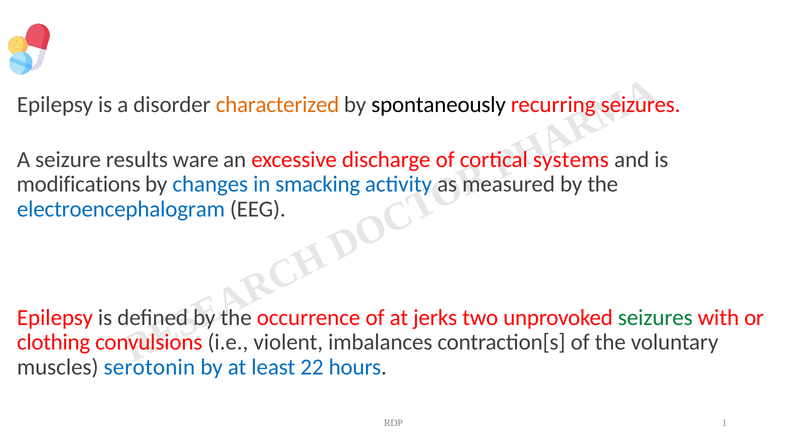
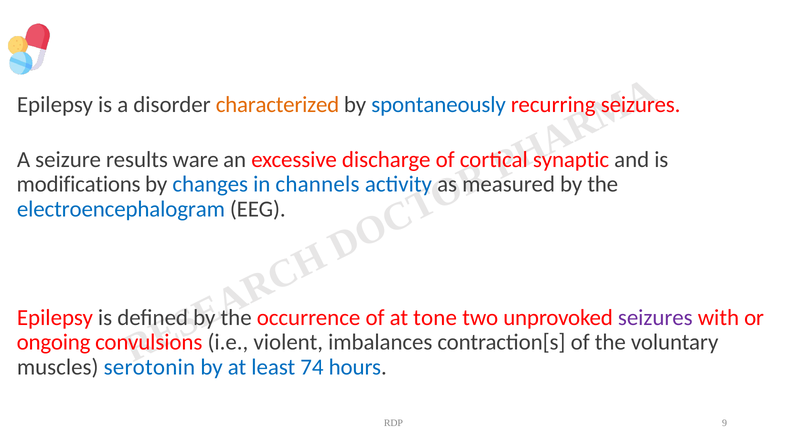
spontaneously colour: black -> blue
systems: systems -> synaptic
smacking: smacking -> channels
jerks: jerks -> tone
seizures at (655, 317) colour: green -> purple
clothing: clothing -> ongoing
22: 22 -> 74
1: 1 -> 9
